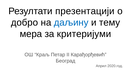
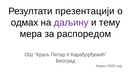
добро: добро -> одмах
даљину colour: blue -> purple
критеријуми: критеријуми -> распоредом
